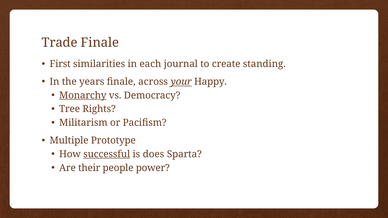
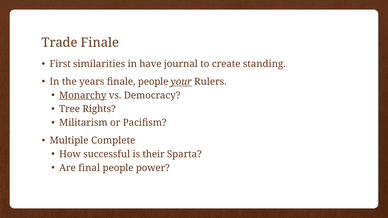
each: each -> have
finale across: across -> people
Happy: Happy -> Rulers
Prototype: Prototype -> Complete
successful underline: present -> none
does: does -> their
their: their -> final
